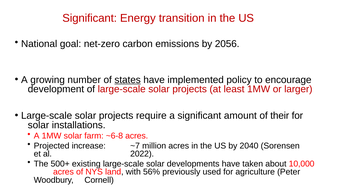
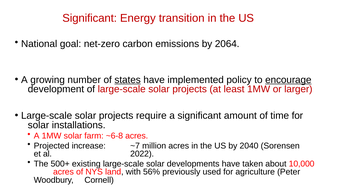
2056: 2056 -> 2064
encourage underline: none -> present
their: their -> time
